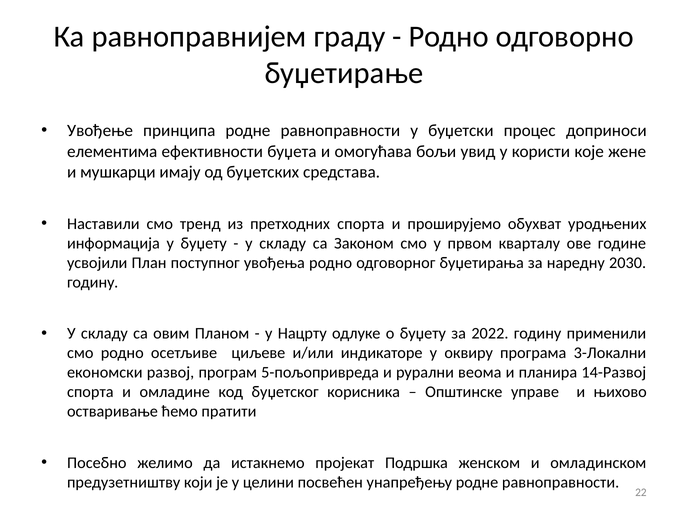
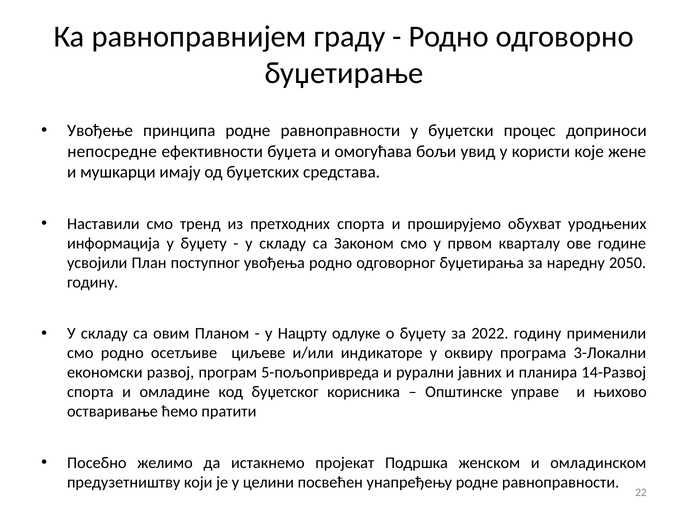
елементима: елементима -> непосредне
2030: 2030 -> 2050
веома: веома -> јавних
